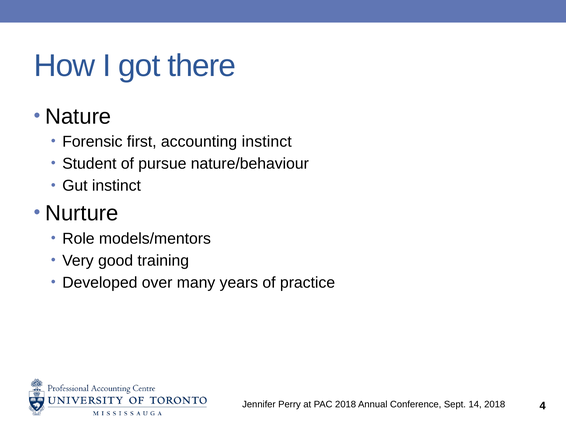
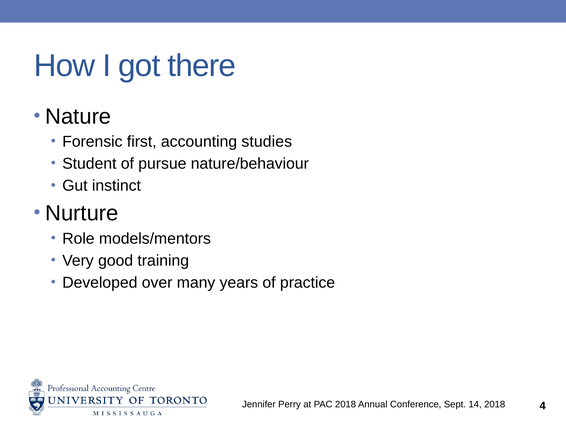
accounting instinct: instinct -> studies
